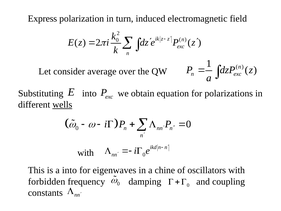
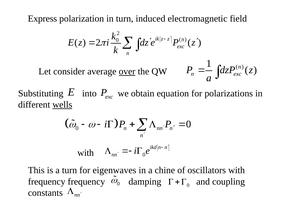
over underline: none -> present
a into: into -> turn
forbidden at (47, 181): forbidden -> frequency
